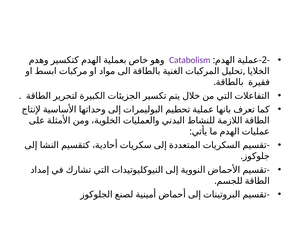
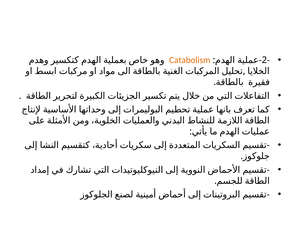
Catabolism colour: purple -> orange
